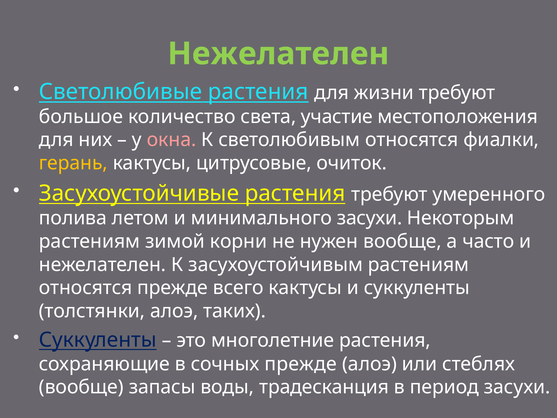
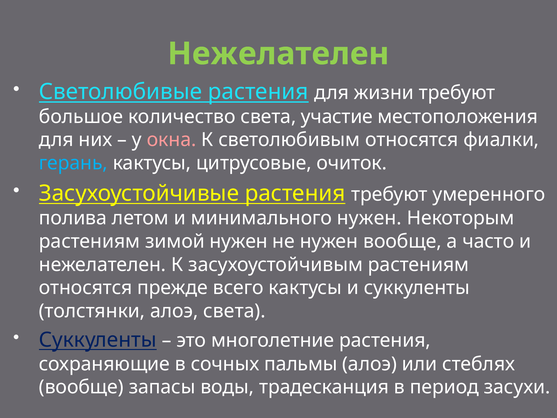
герань colour: yellow -> light blue
минимального засухи: засухи -> нужен
зимой корни: корни -> нужен
алоэ таких: таких -> света
сочных прежде: прежде -> пальмы
